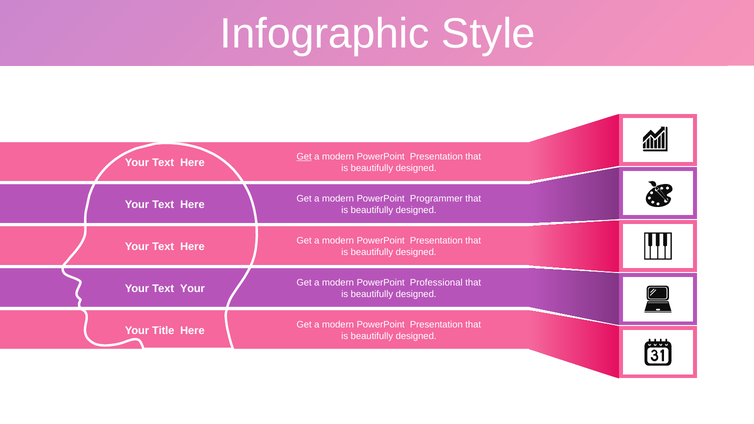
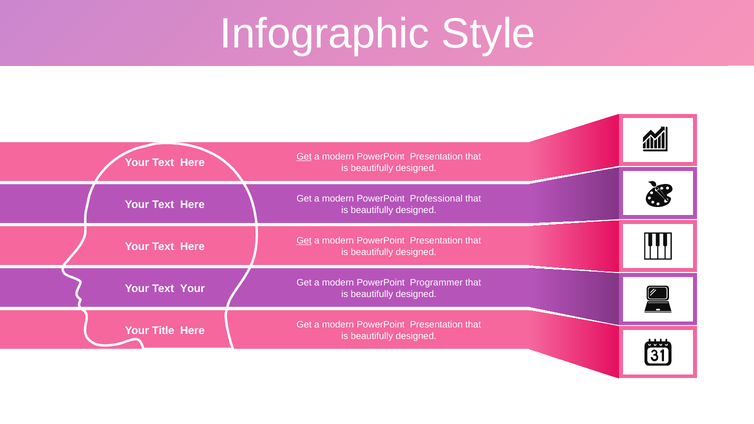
Programmer: Programmer -> Professional
Get at (304, 241) underline: none -> present
Professional: Professional -> Programmer
